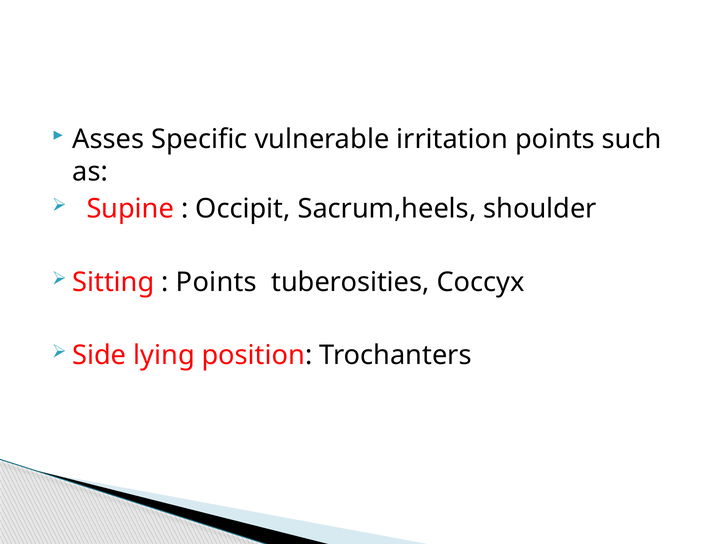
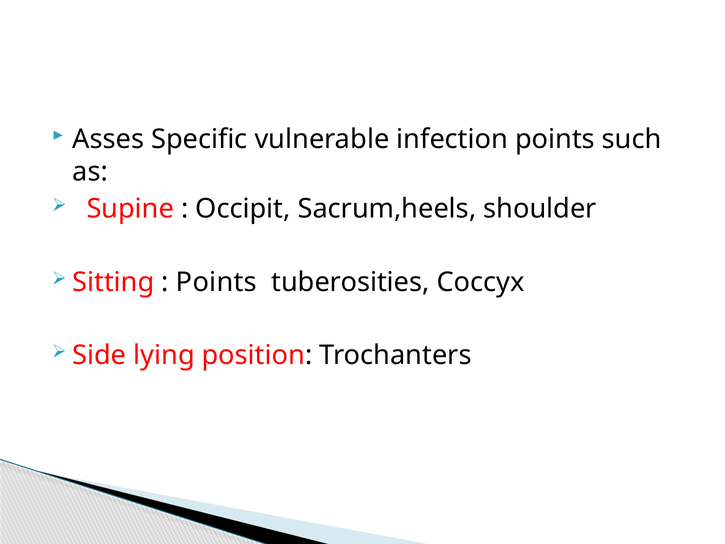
irritation: irritation -> infection
